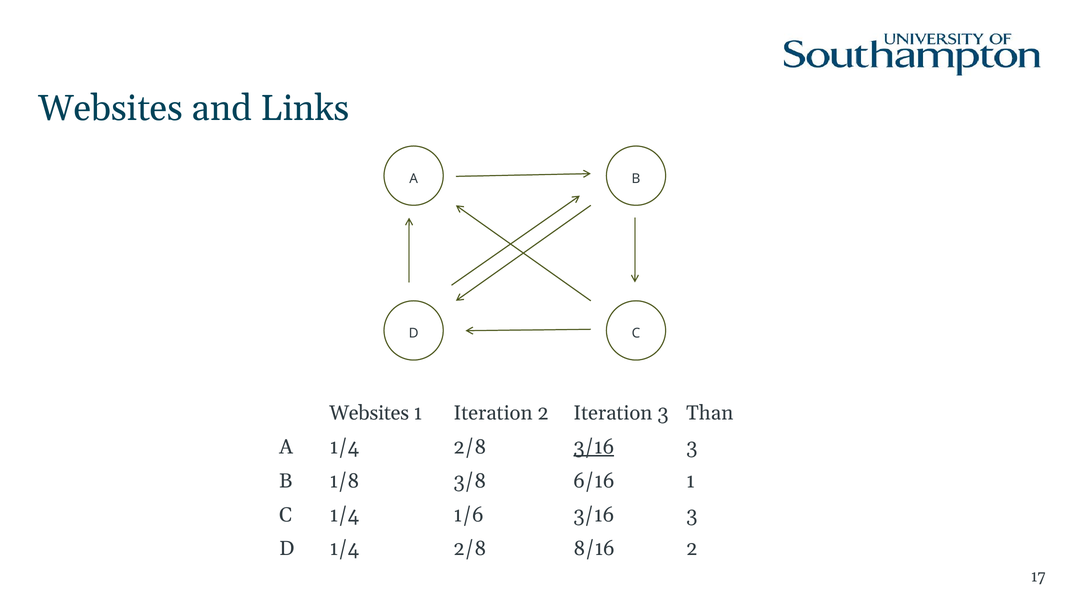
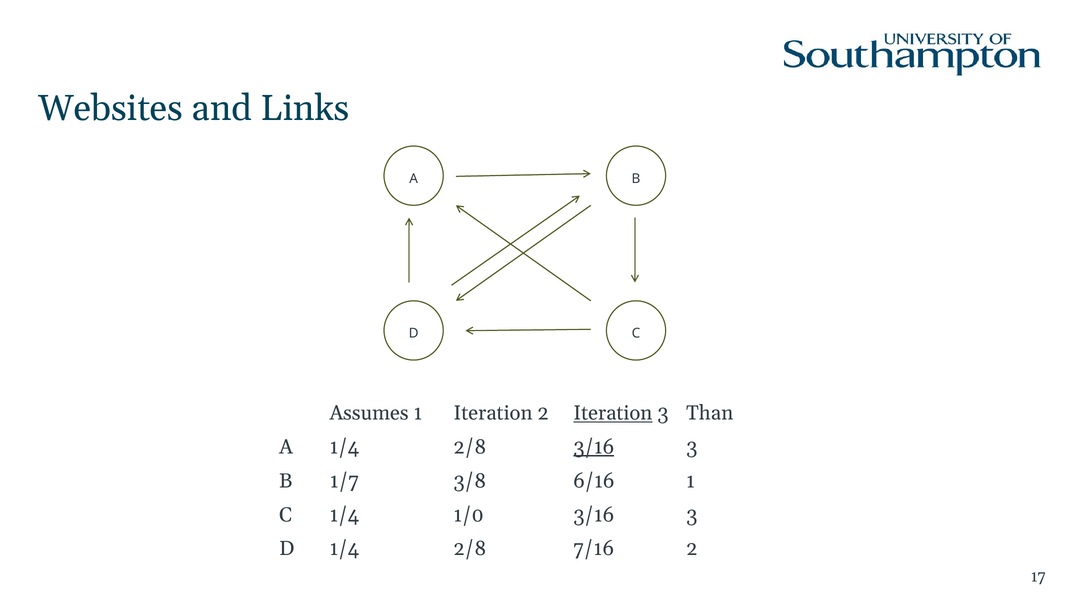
Websites at (369, 413): Websites -> Assumes
Iteration at (613, 413) underline: none -> present
1/8: 1/8 -> 1/7
1/6: 1/6 -> 1/0
8/16: 8/16 -> 7/16
